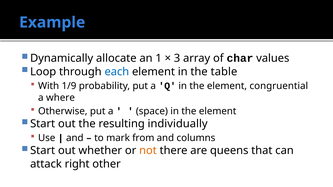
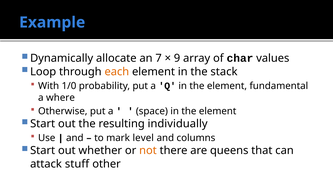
1: 1 -> 7
3: 3 -> 9
each colour: blue -> orange
table: table -> stack
1/9: 1/9 -> 1/0
congruential: congruential -> fundamental
from: from -> level
right: right -> stuff
